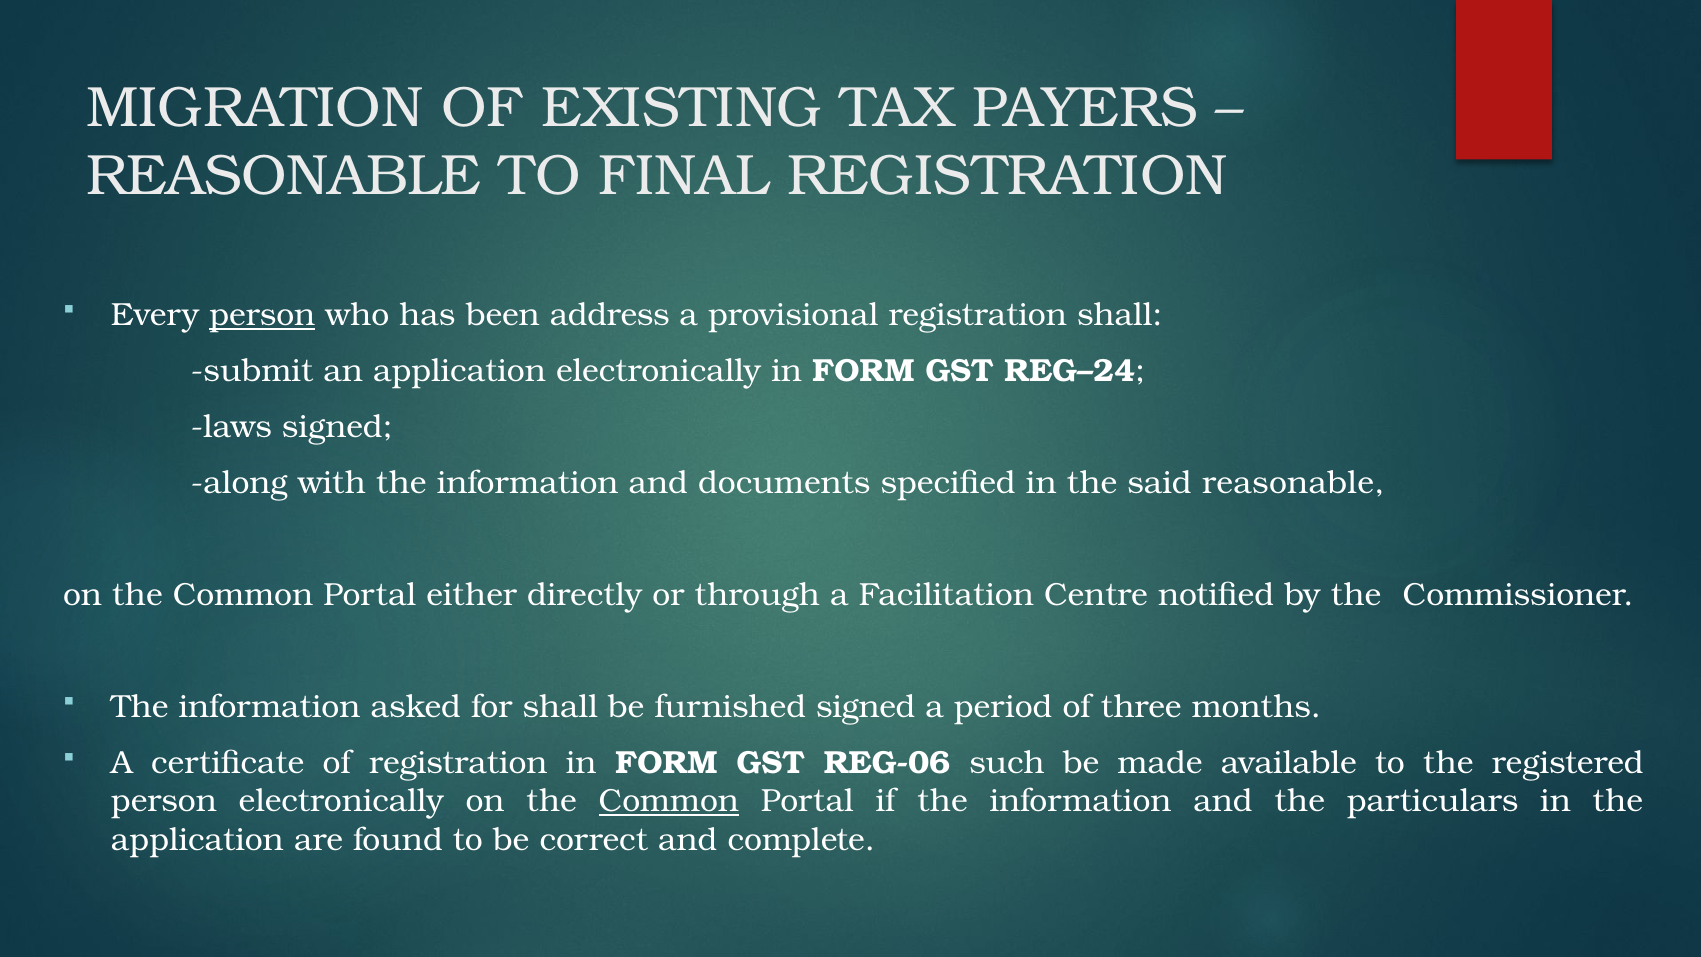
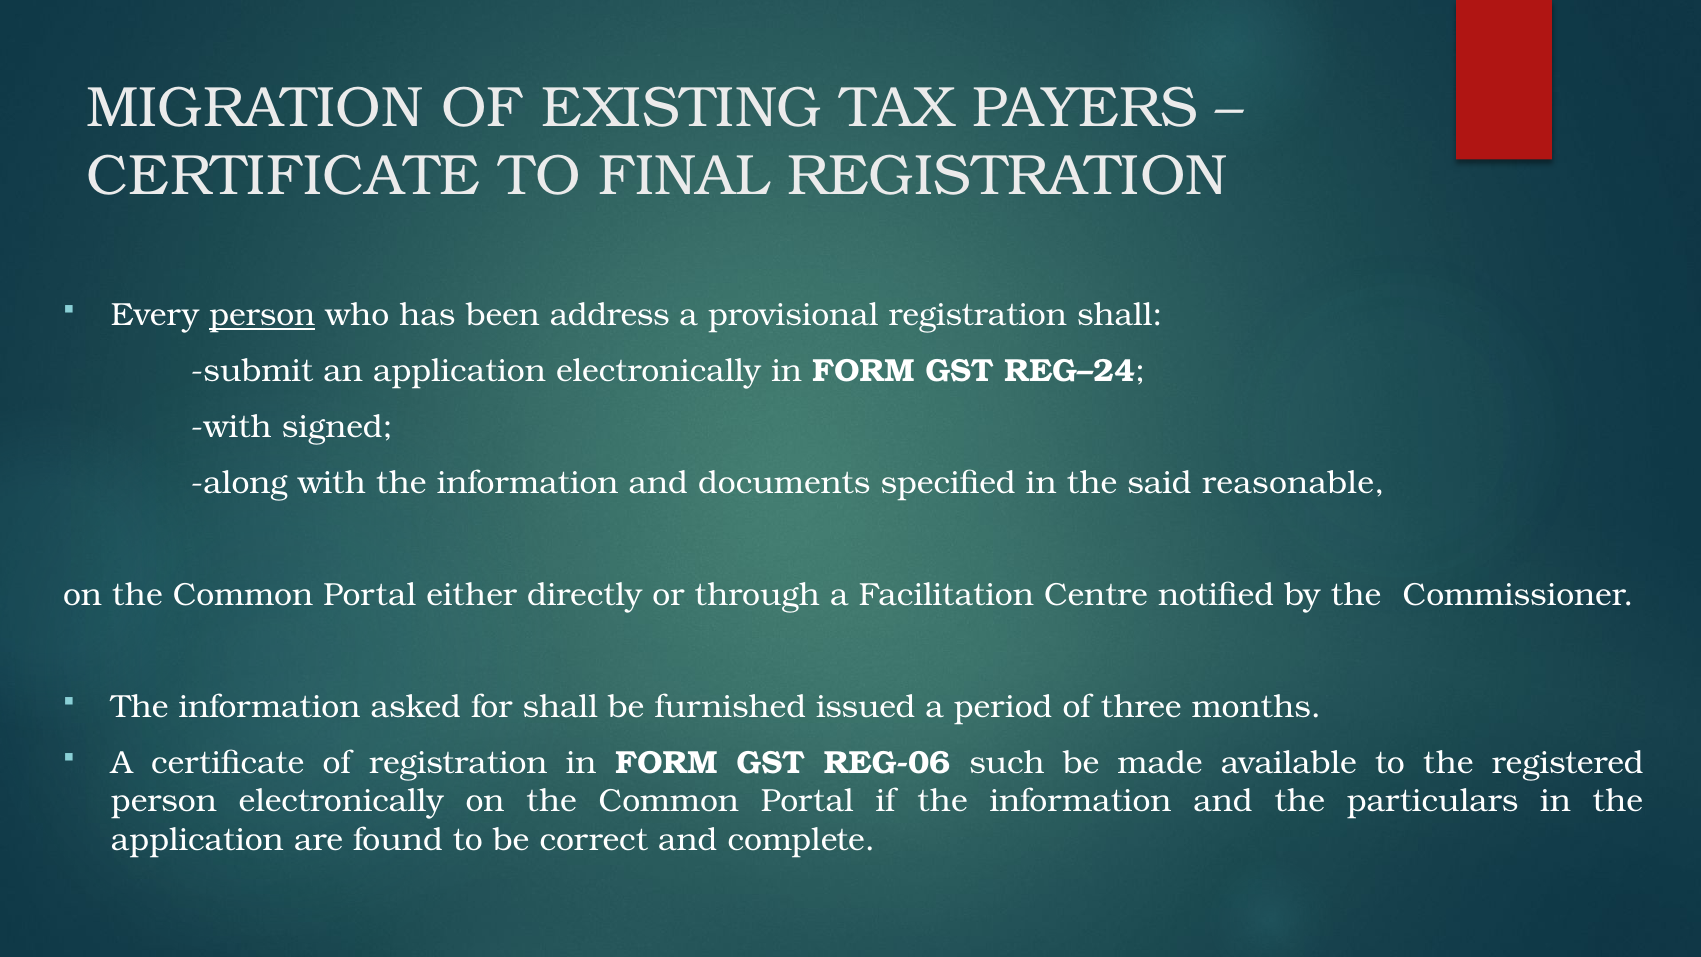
REASONABLE at (284, 176): REASONABLE -> CERTIFICATE
laws at (231, 427): laws -> with
furnished signed: signed -> issued
Common at (669, 801) underline: present -> none
